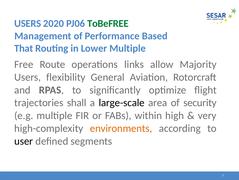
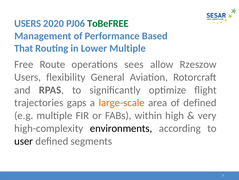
links: links -> sees
Majority: Majority -> Rzeszow
shall: shall -> gaps
large-scale colour: black -> orange
of security: security -> defined
environments colour: orange -> black
